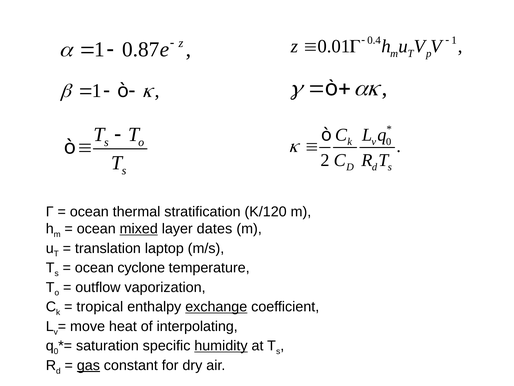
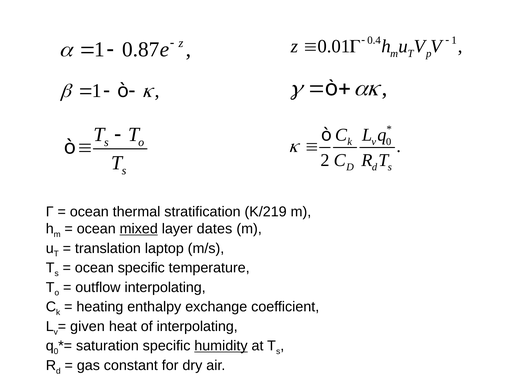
K/120: K/120 -> K/219
ocean cyclone: cyclone -> specific
outflow vaporization: vaporization -> interpolating
tropical: tropical -> heating
exchange underline: present -> none
move: move -> given
gas underline: present -> none
